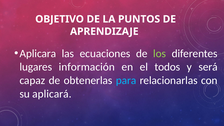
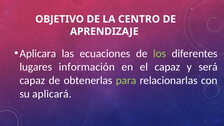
PUNTOS: PUNTOS -> CENTRO
el todos: todos -> capaz
para colour: light blue -> light green
